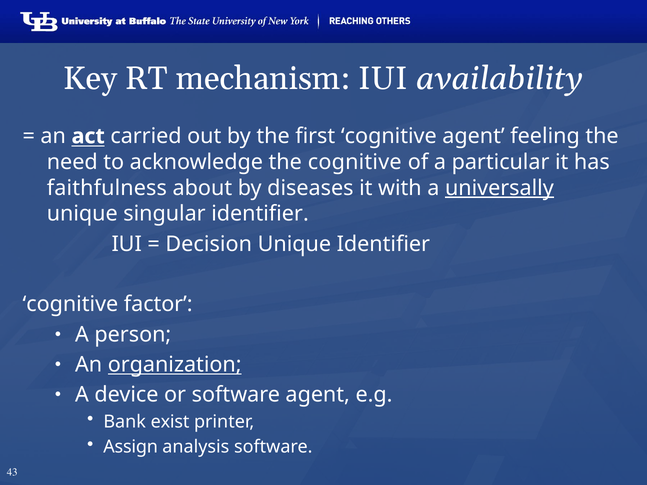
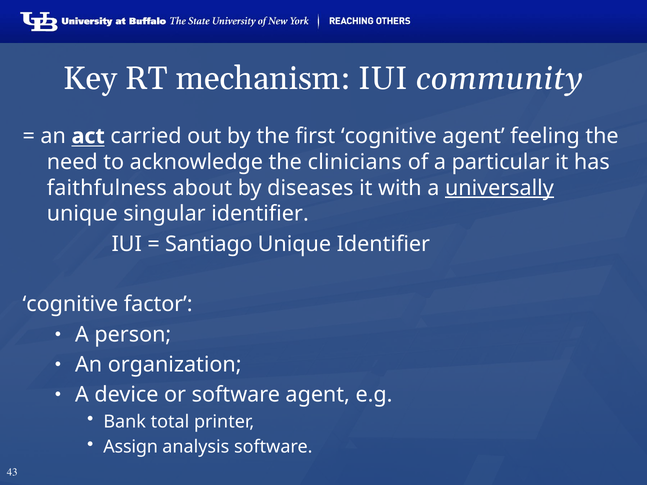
availability: availability -> community
the cognitive: cognitive -> clinicians
Decision: Decision -> Santiago
organization underline: present -> none
exist: exist -> total
